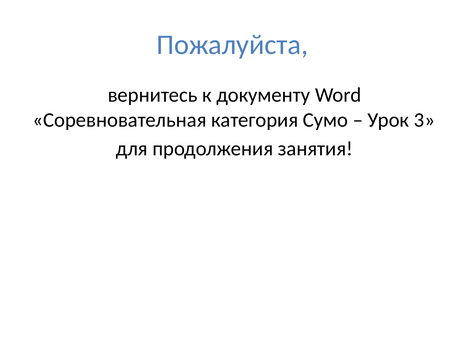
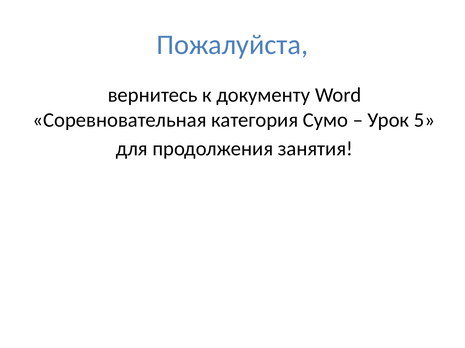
3: 3 -> 5
